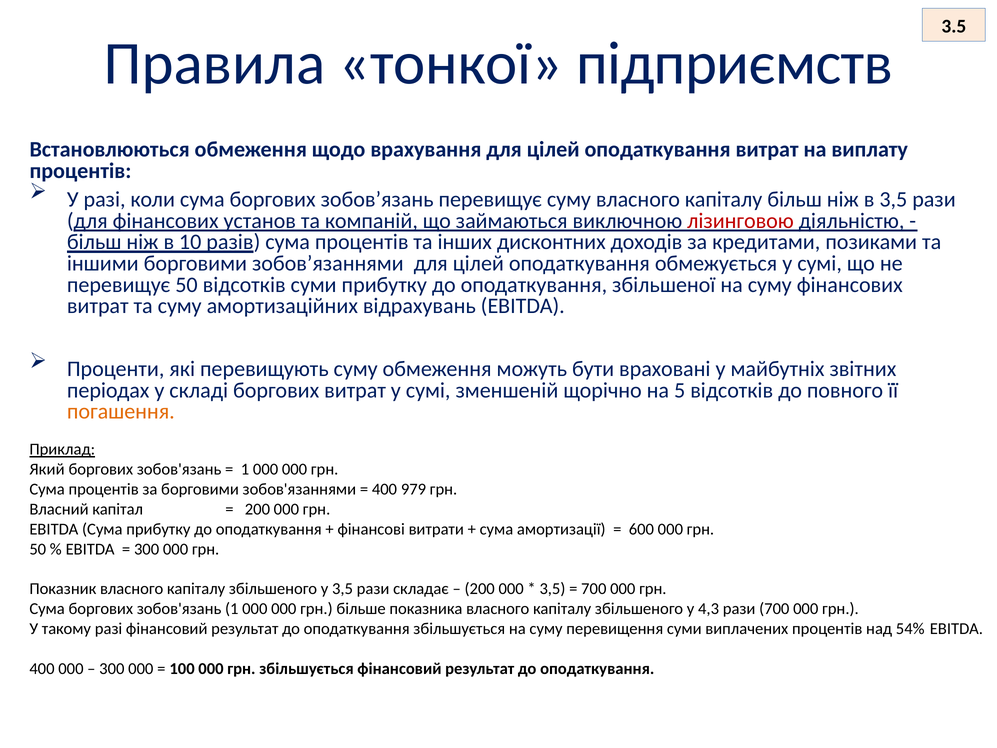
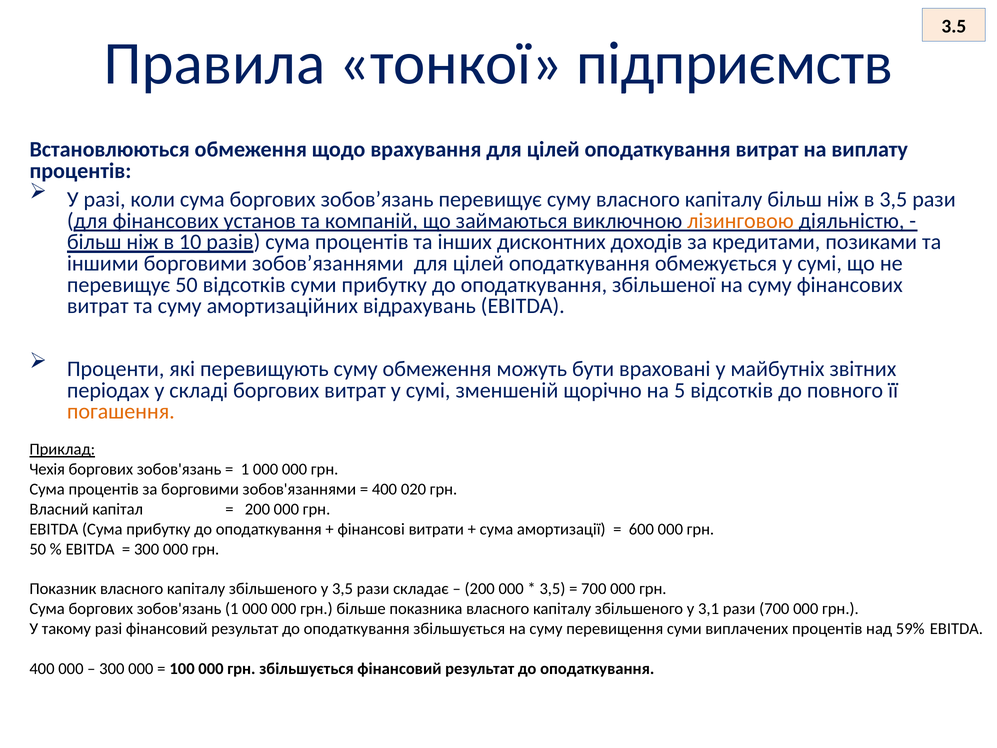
лізинговою colour: red -> orange
Який: Який -> Чехія
979: 979 -> 020
4,3: 4,3 -> 3,1
54%: 54% -> 59%
